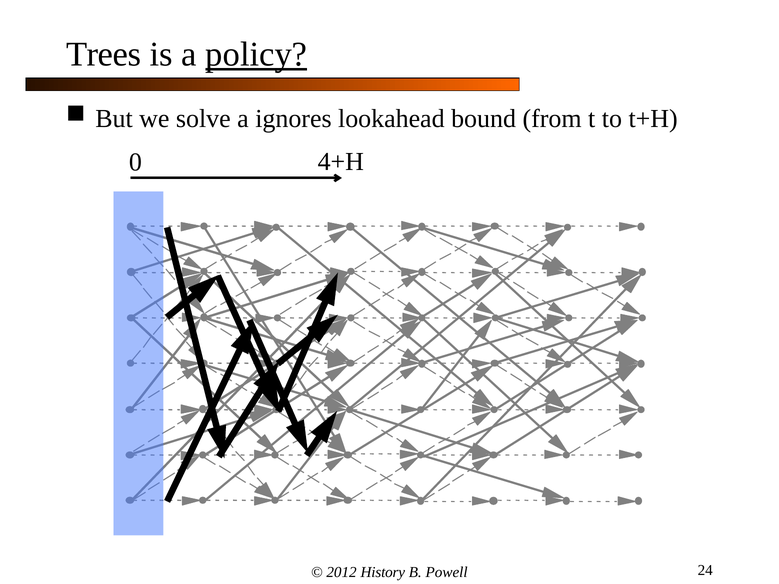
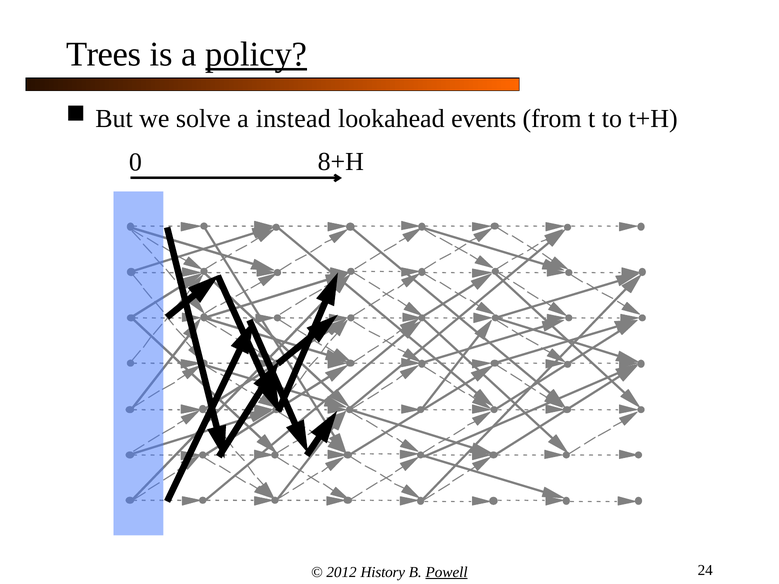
ignores: ignores -> instead
bound: bound -> events
4+H: 4+H -> 8+H
Powell underline: none -> present
